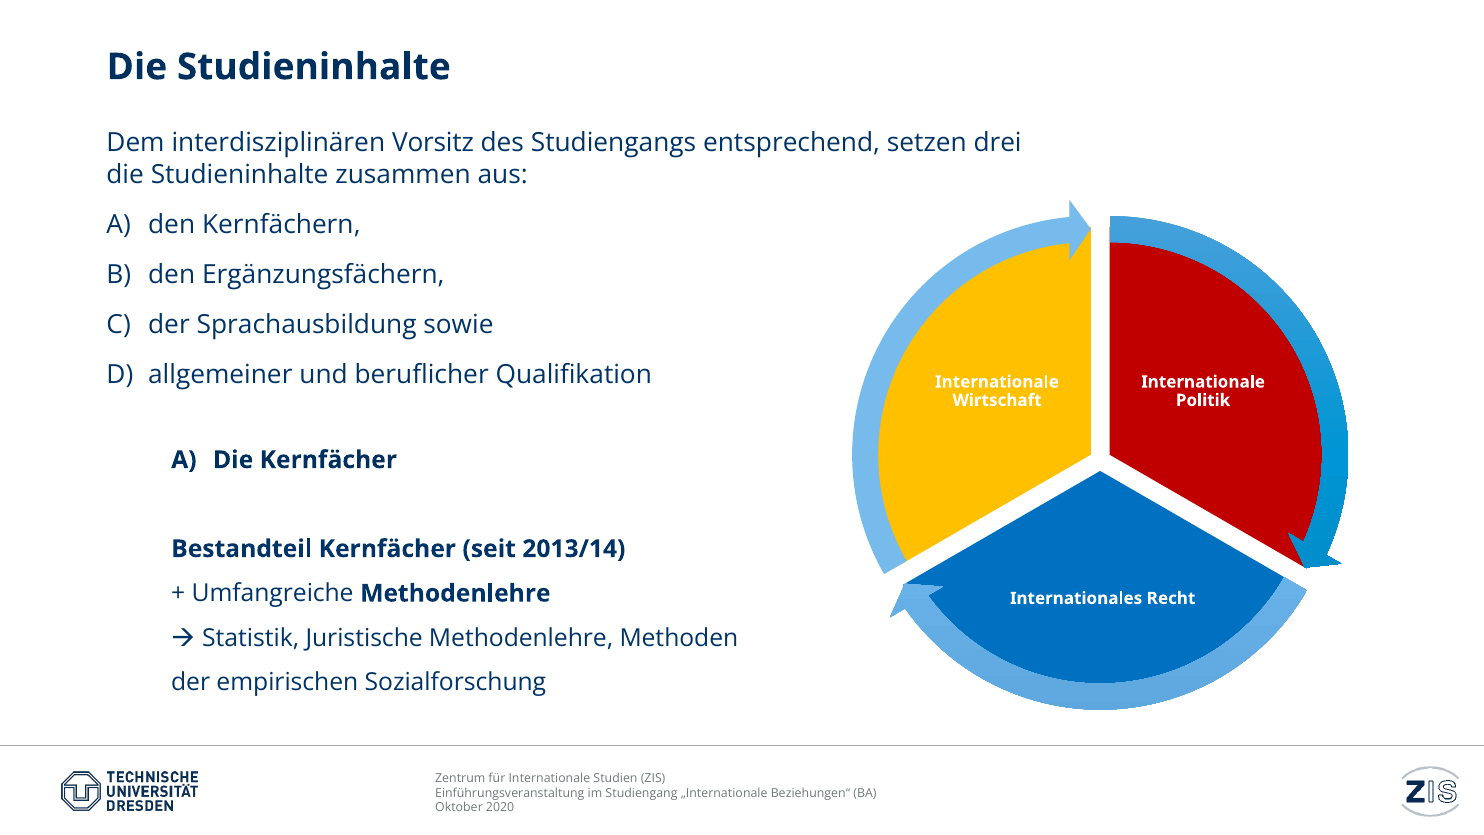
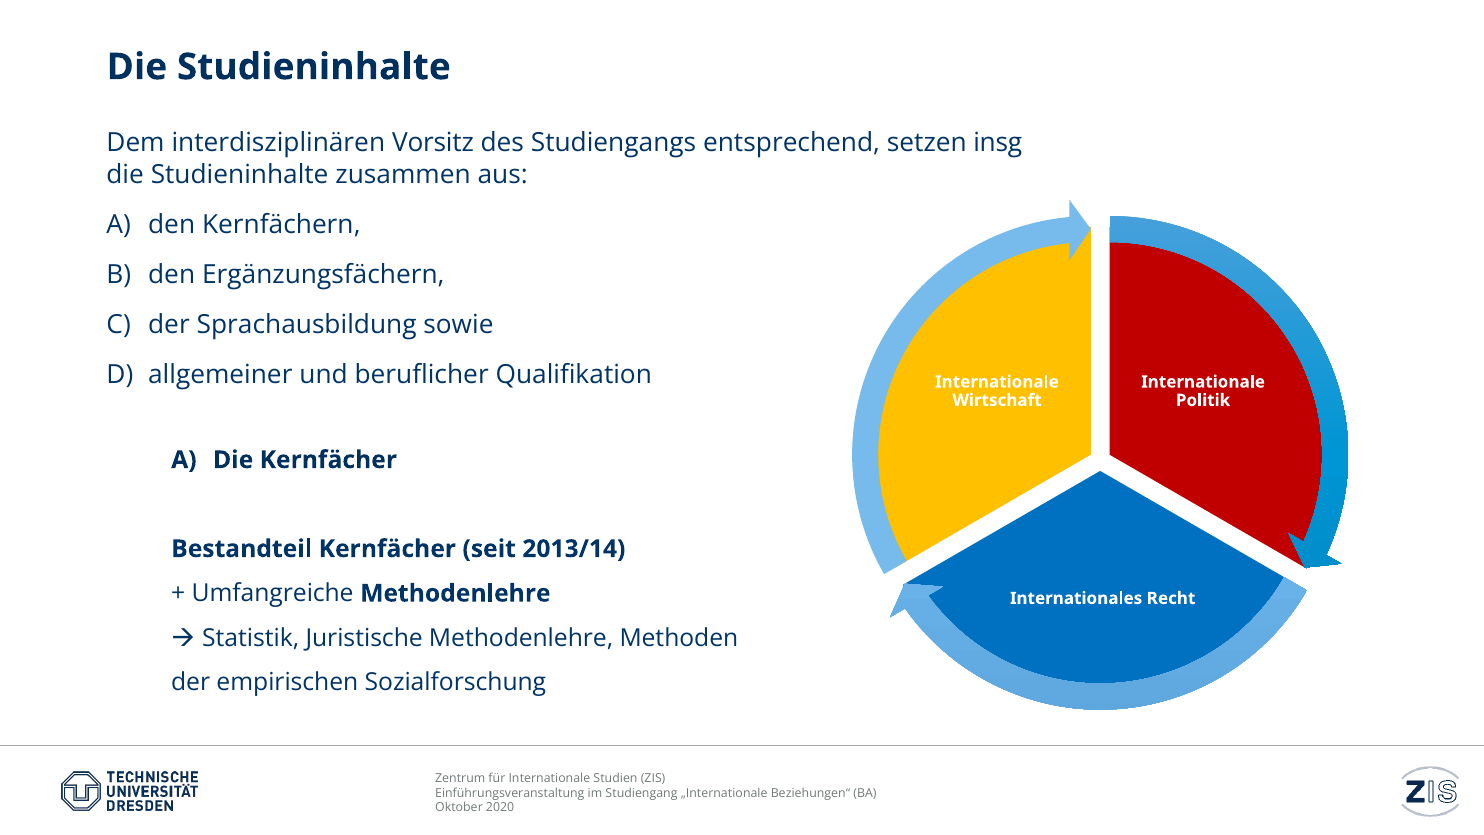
drei: drei -> insg
